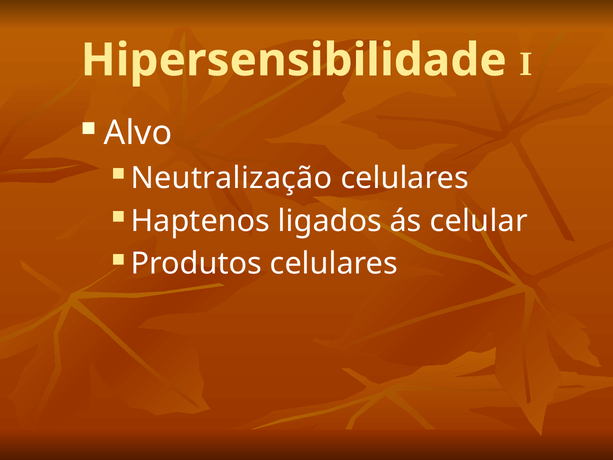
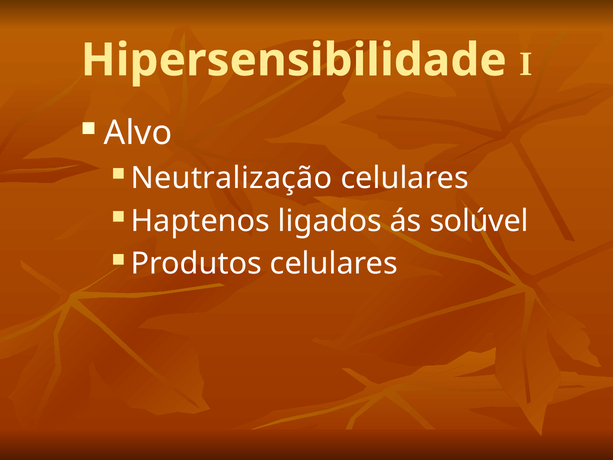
celular: celular -> solúvel
